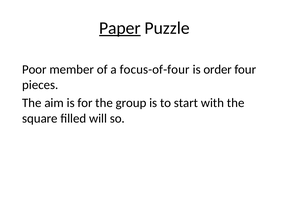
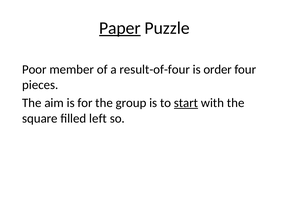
focus-of-four: focus-of-four -> result-of-four
start underline: none -> present
will: will -> left
